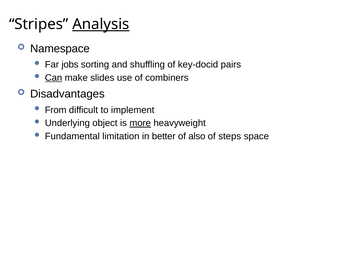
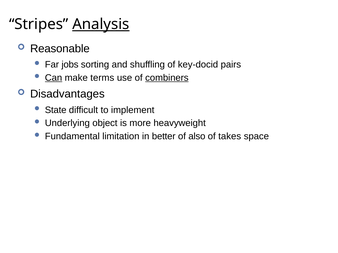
Namespace: Namespace -> Reasonable
slides: slides -> terms
combiners underline: none -> present
From: From -> State
more underline: present -> none
steps: steps -> takes
